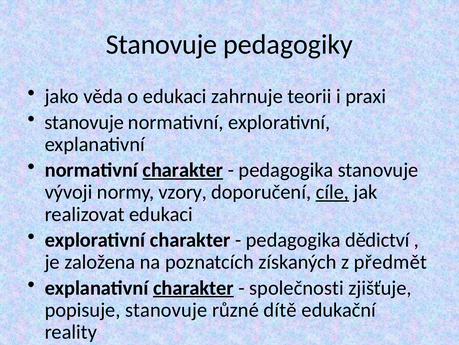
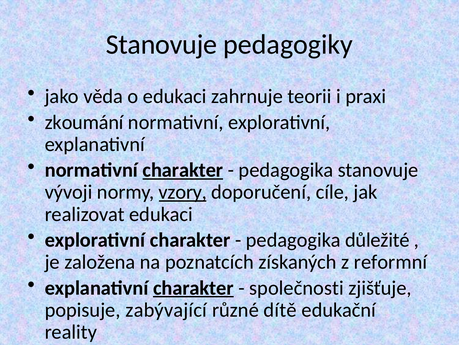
stanovuje at (84, 122): stanovuje -> zkoumání
vzory underline: none -> present
cíle underline: present -> none
dědictví: dědictví -> důležité
předmět: předmět -> reformní
popisuje stanovuje: stanovuje -> zabývající
